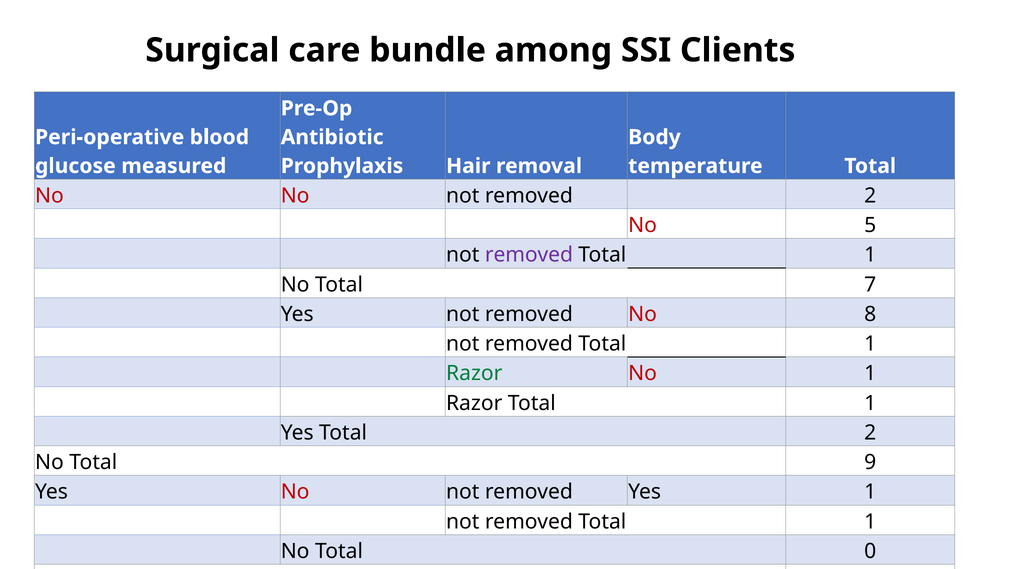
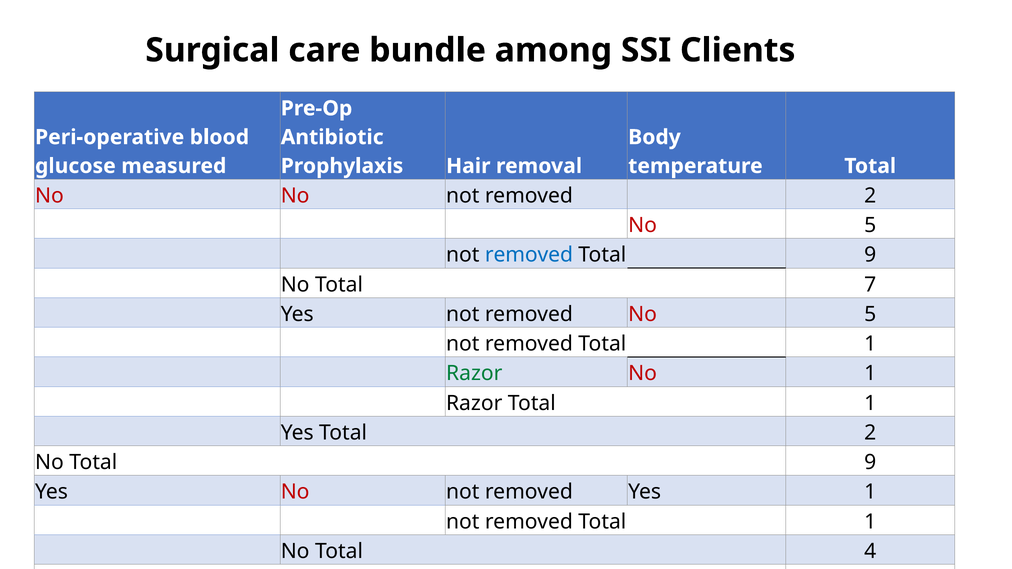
removed at (529, 255) colour: purple -> blue
1 at (870, 255): 1 -> 9
removed No 8: 8 -> 5
0: 0 -> 4
